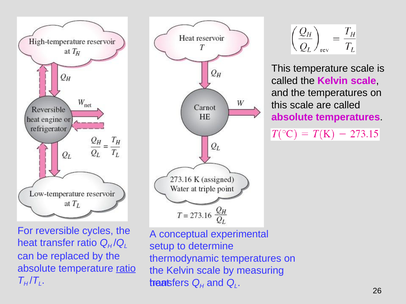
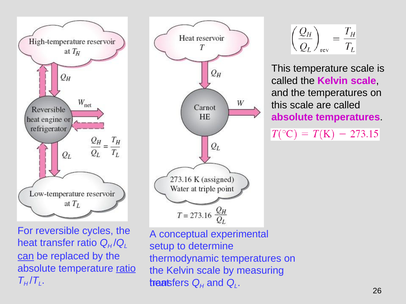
can underline: none -> present
